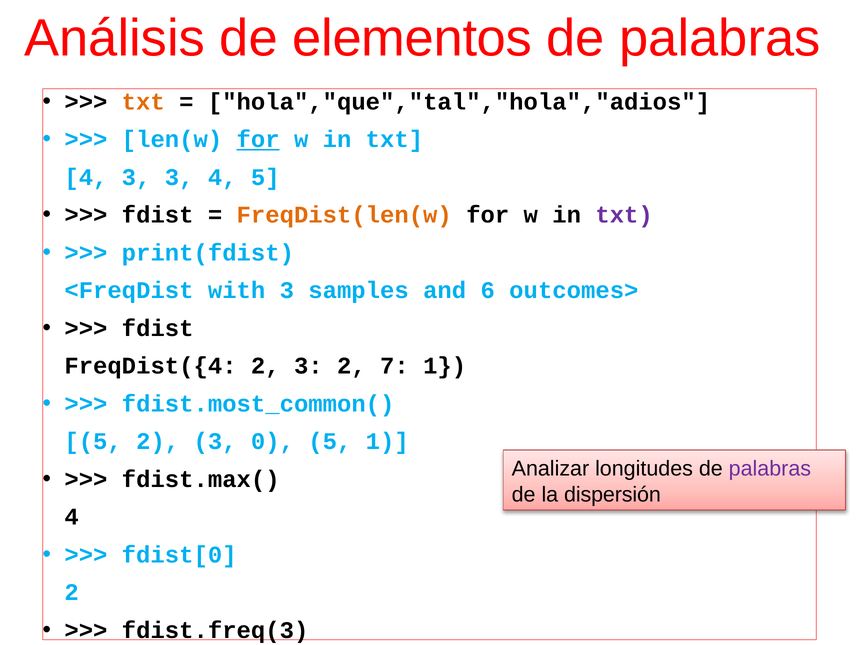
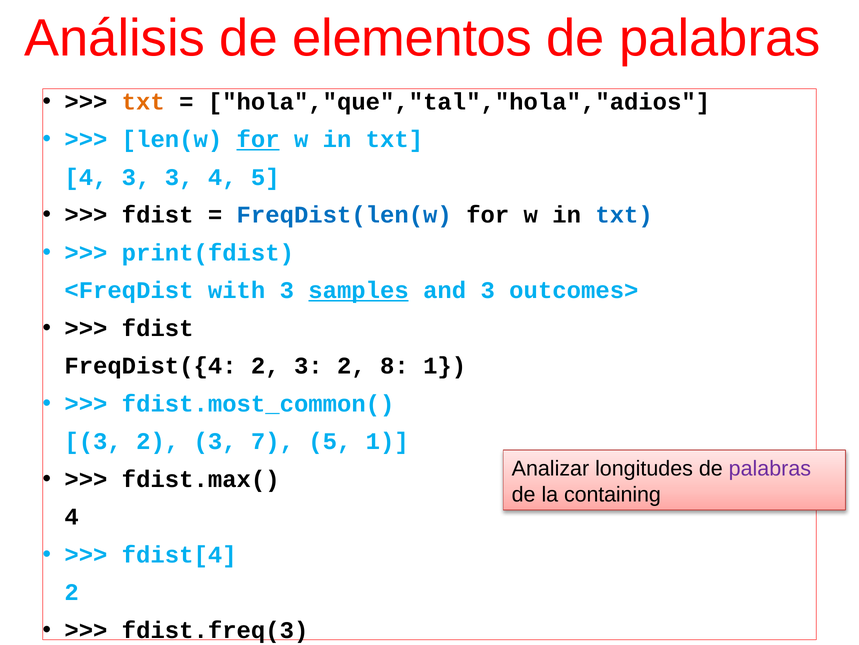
FreqDist(len(w colour: orange -> blue
txt at (624, 215) colour: purple -> blue
samples underline: none -> present
and 6: 6 -> 3
7: 7 -> 8
5 at (93, 441): 5 -> 3
0: 0 -> 7
dispersión: dispersión -> containing
fdist[0: fdist[0 -> fdist[4
